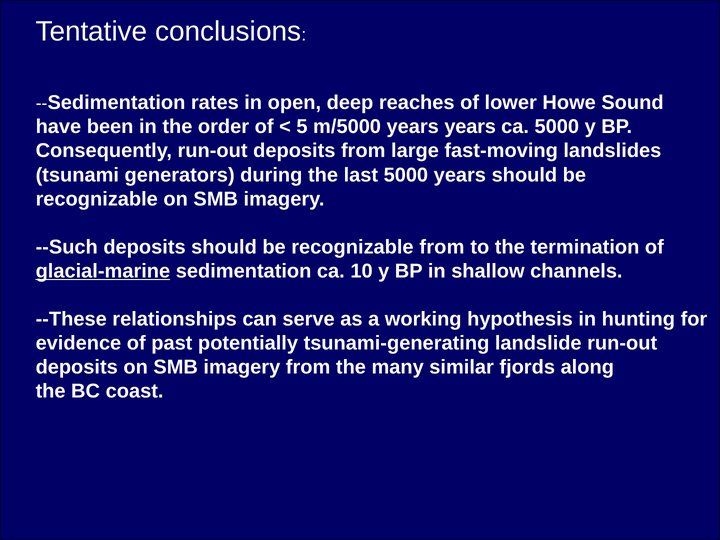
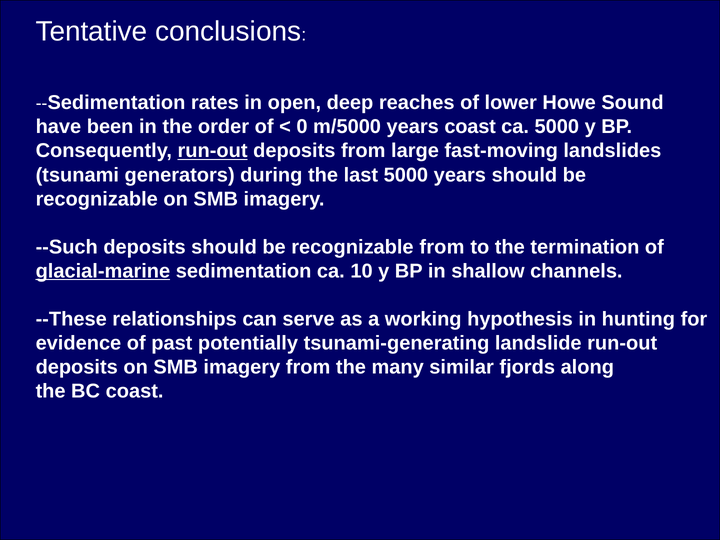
5: 5 -> 0
years years: years -> coast
run-out at (213, 151) underline: none -> present
